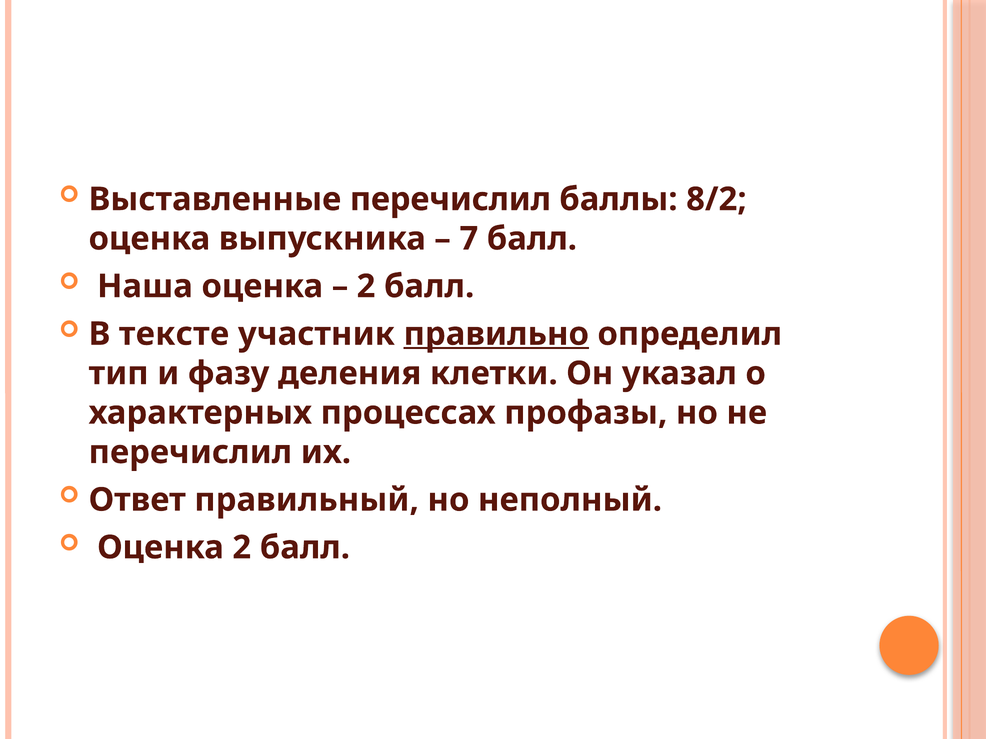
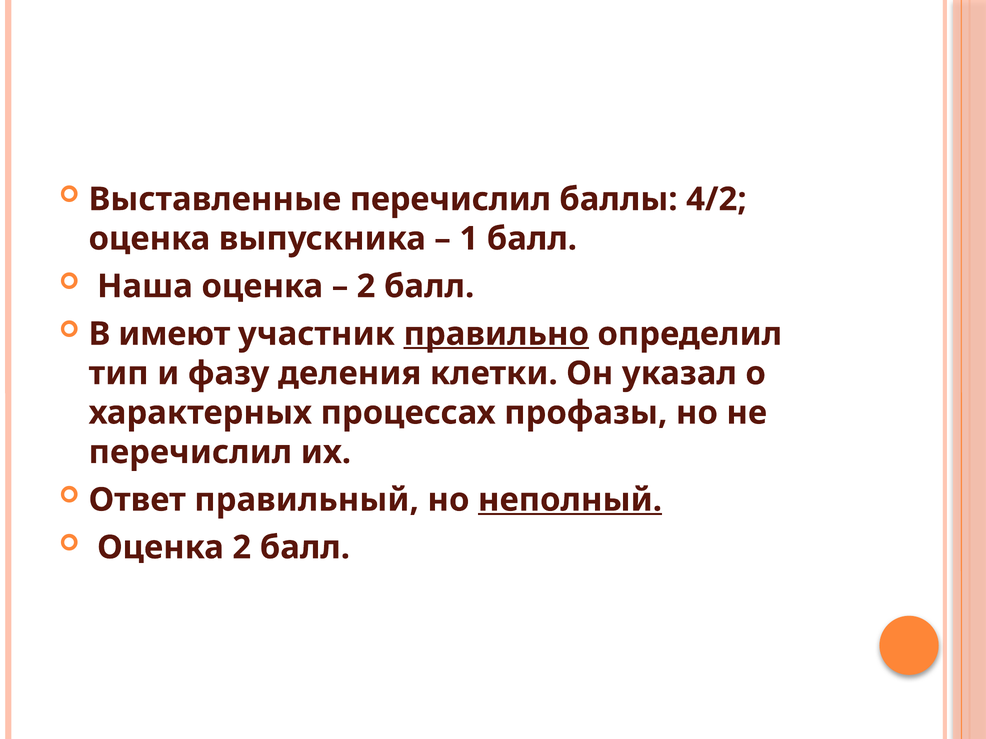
8/2: 8/2 -> 4/2
7: 7 -> 1
тексте: тексте -> имеют
неполный underline: none -> present
